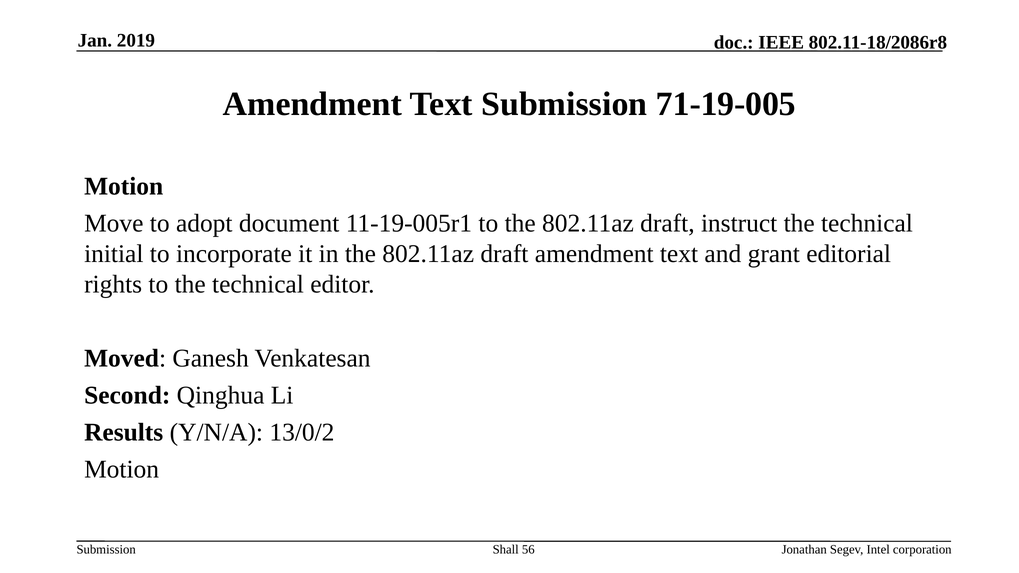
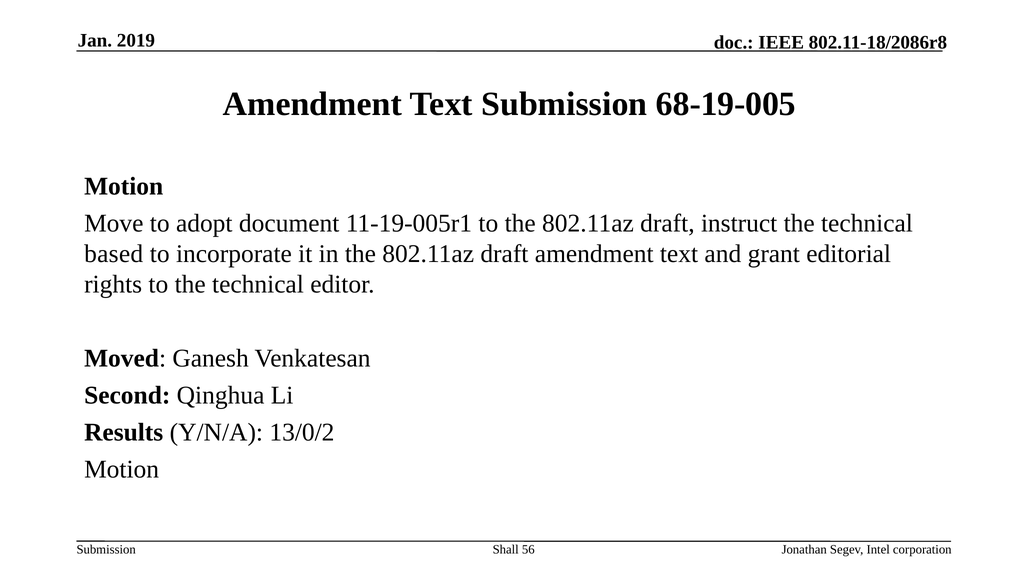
71-19-005: 71-19-005 -> 68-19-005
initial: initial -> based
